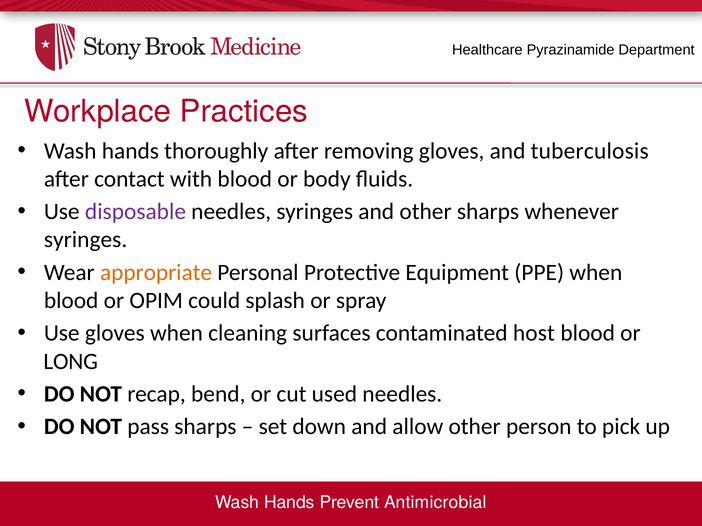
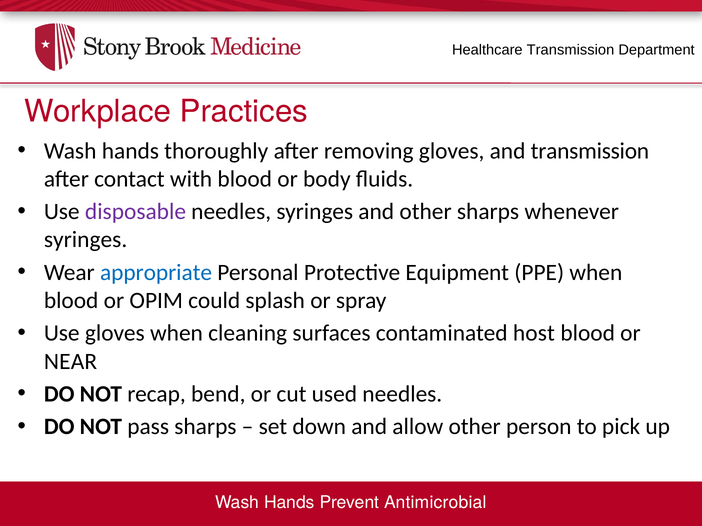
Healthcare Pyrazinamide: Pyrazinamide -> Transmission
and tuberculosis: tuberculosis -> transmission
appropriate colour: orange -> blue
LONG: LONG -> NEAR
